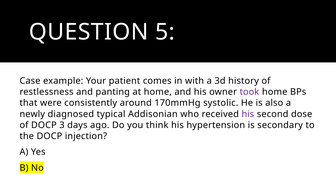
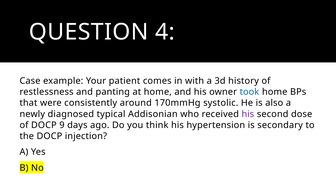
5: 5 -> 4
took colour: purple -> blue
3: 3 -> 9
